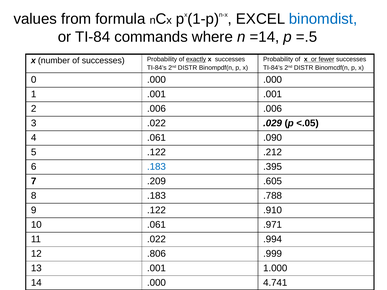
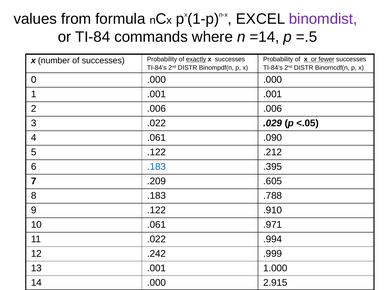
binomdist colour: blue -> purple
.806: .806 -> .242
4.741: 4.741 -> 2.915
